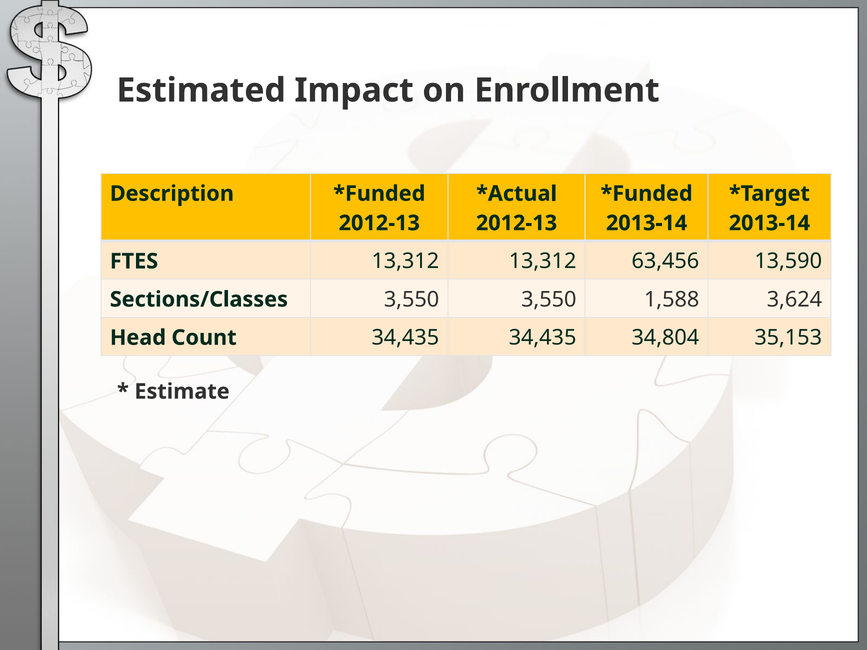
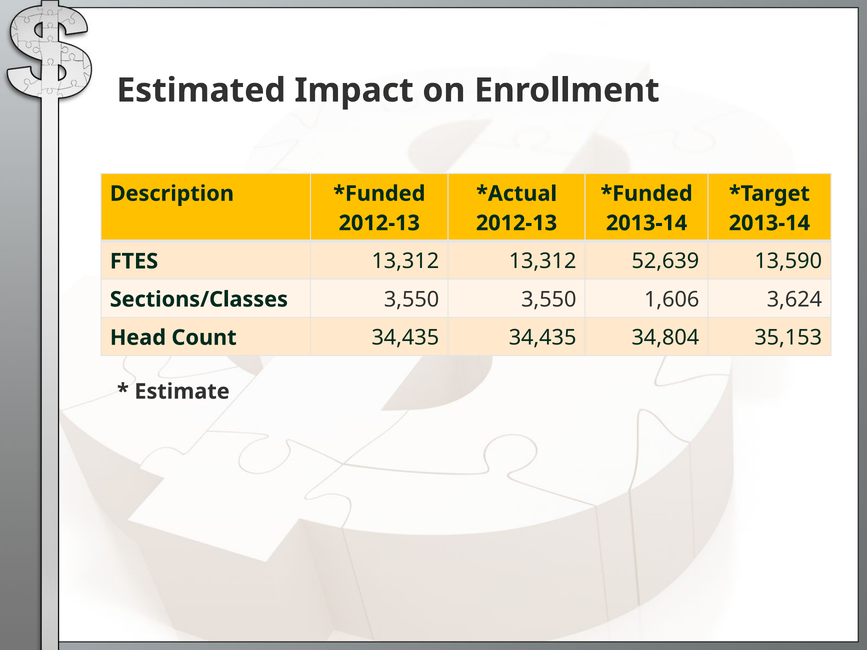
63,456: 63,456 -> 52,639
1,588: 1,588 -> 1,606
